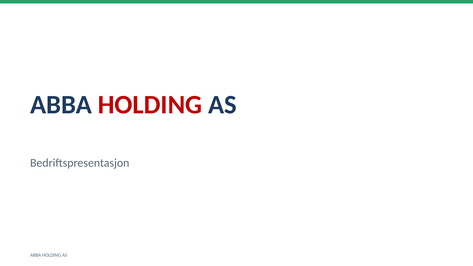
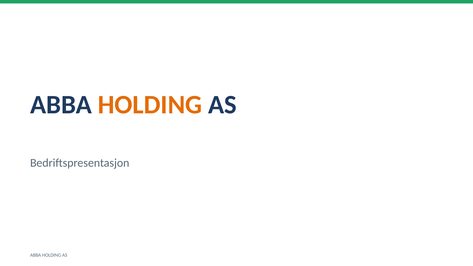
HOLDING at (150, 105) colour: red -> orange
